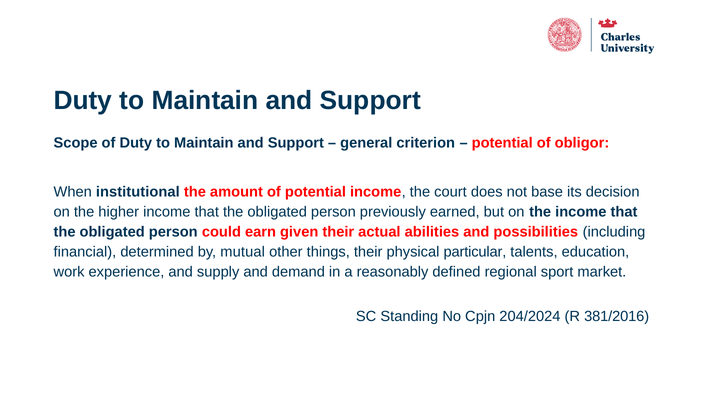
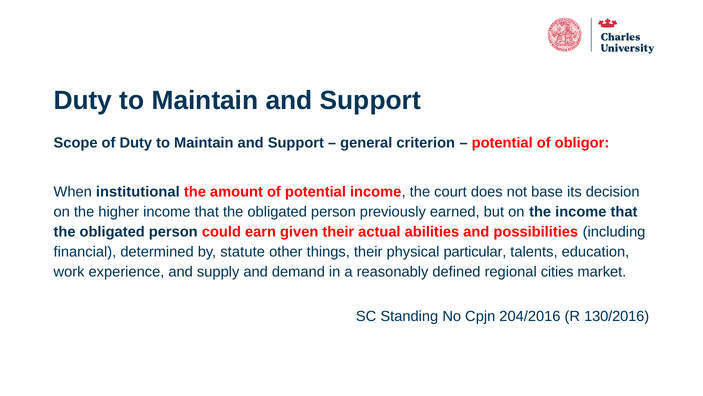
mutual: mutual -> statute
sport: sport -> cities
204/2024: 204/2024 -> 204/2016
381/2016: 381/2016 -> 130/2016
